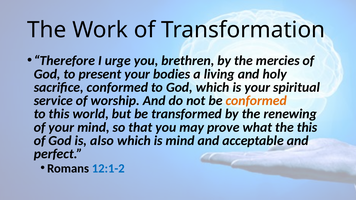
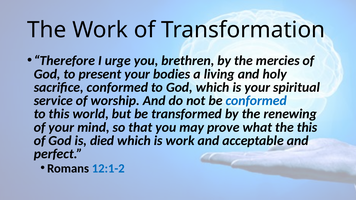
conformed at (256, 101) colour: orange -> blue
also: also -> died
is mind: mind -> work
